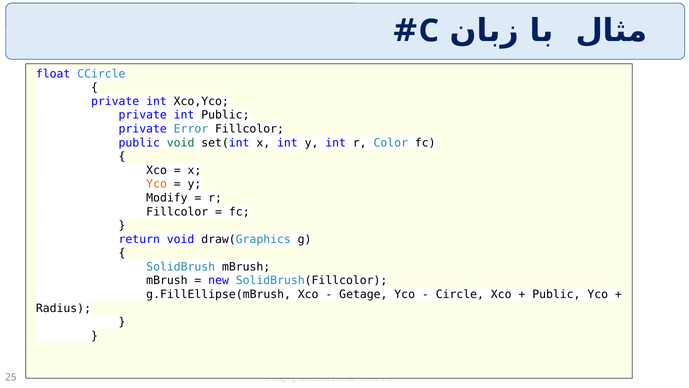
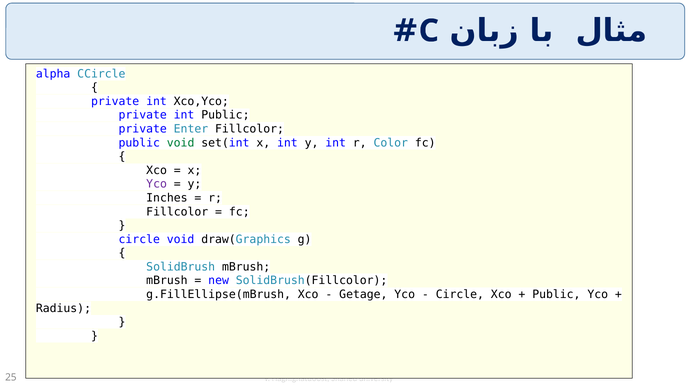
float: float -> alpha
Error: Error -> Enter
Yco at (157, 184) colour: orange -> purple
Modify: Modify -> Inches
return at (139, 239): return -> circle
